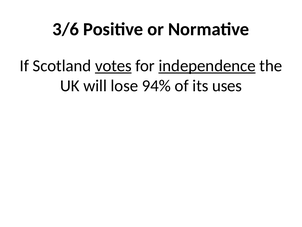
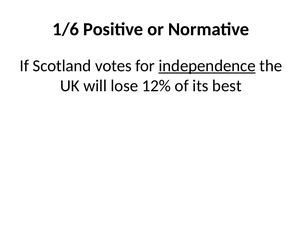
3/6: 3/6 -> 1/6
votes underline: present -> none
94%: 94% -> 12%
uses: uses -> best
